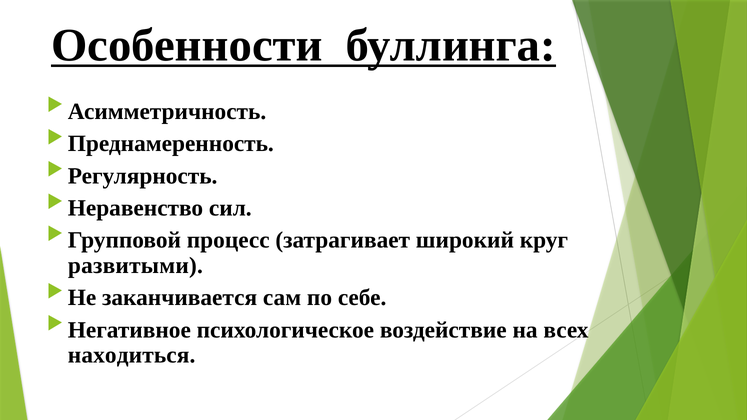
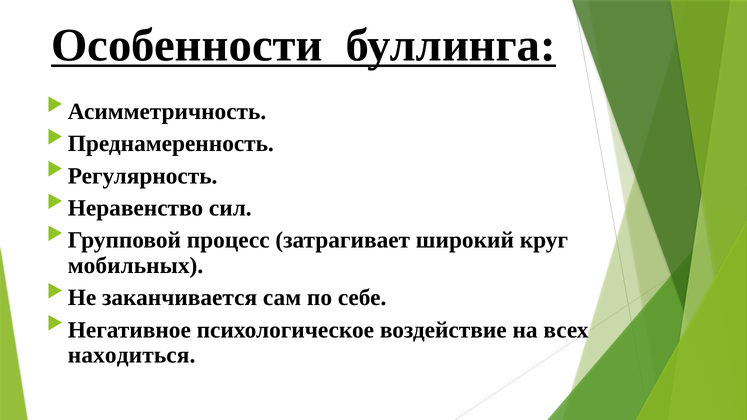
развитыми: развитыми -> мобильных
